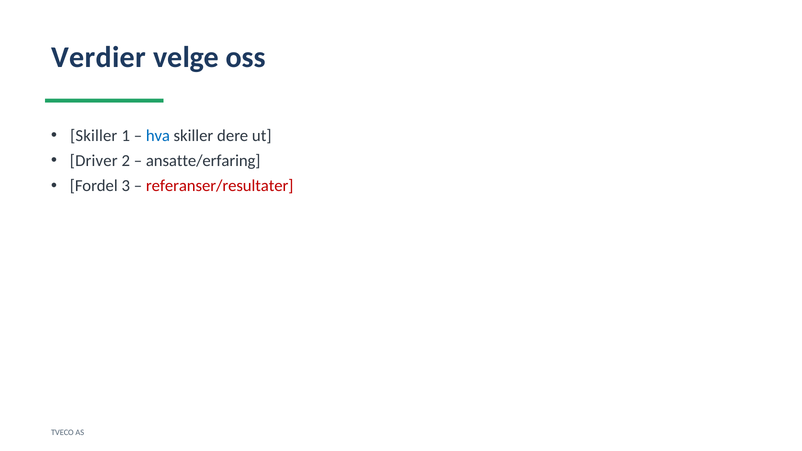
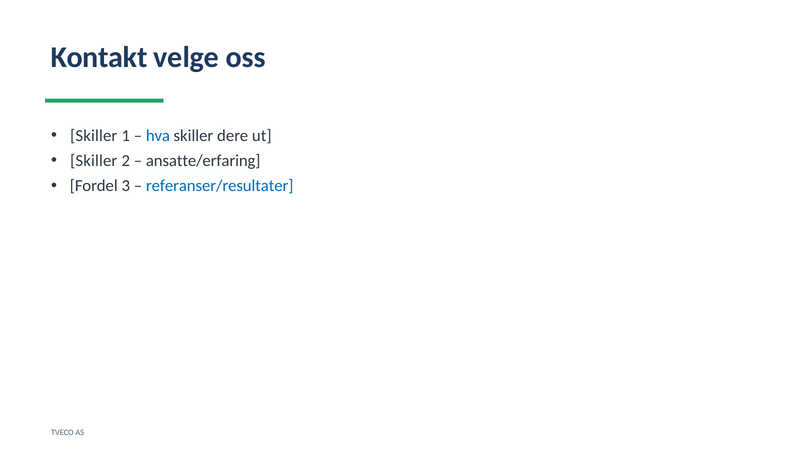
Verdier: Verdier -> Kontakt
Driver at (94, 161): Driver -> Skiller
referanser/resultater colour: red -> blue
